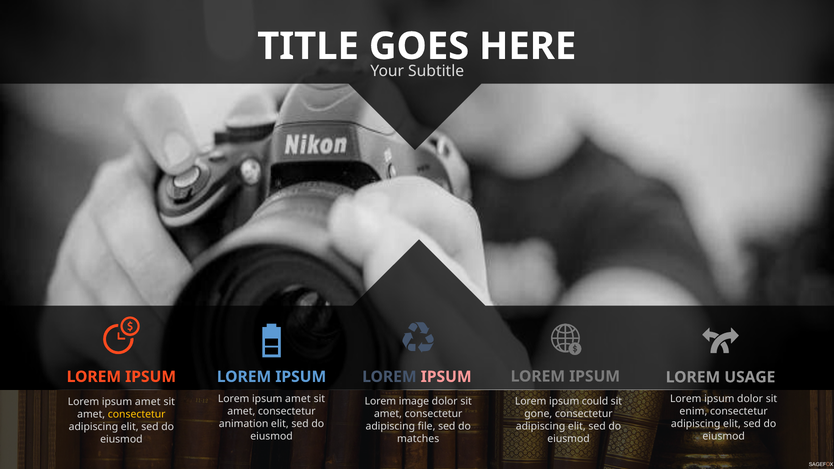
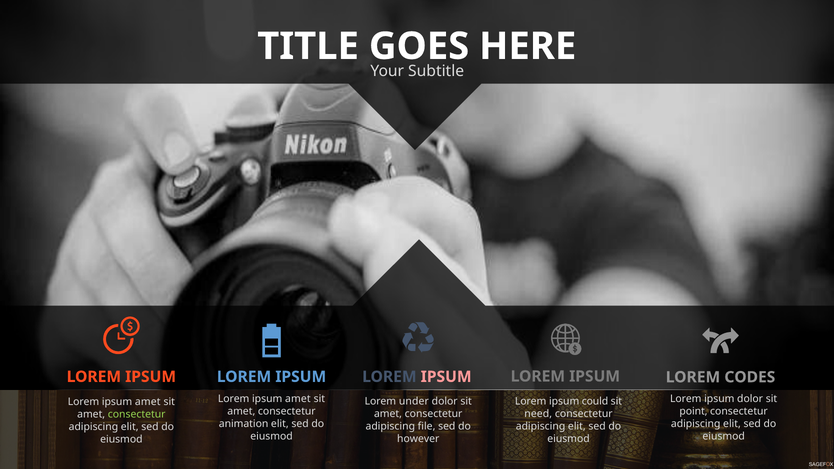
USAGE: USAGE -> CODES
image: image -> under
enim: enim -> point
gone: gone -> need
consectetur at (137, 414) colour: yellow -> light green
matches: matches -> however
